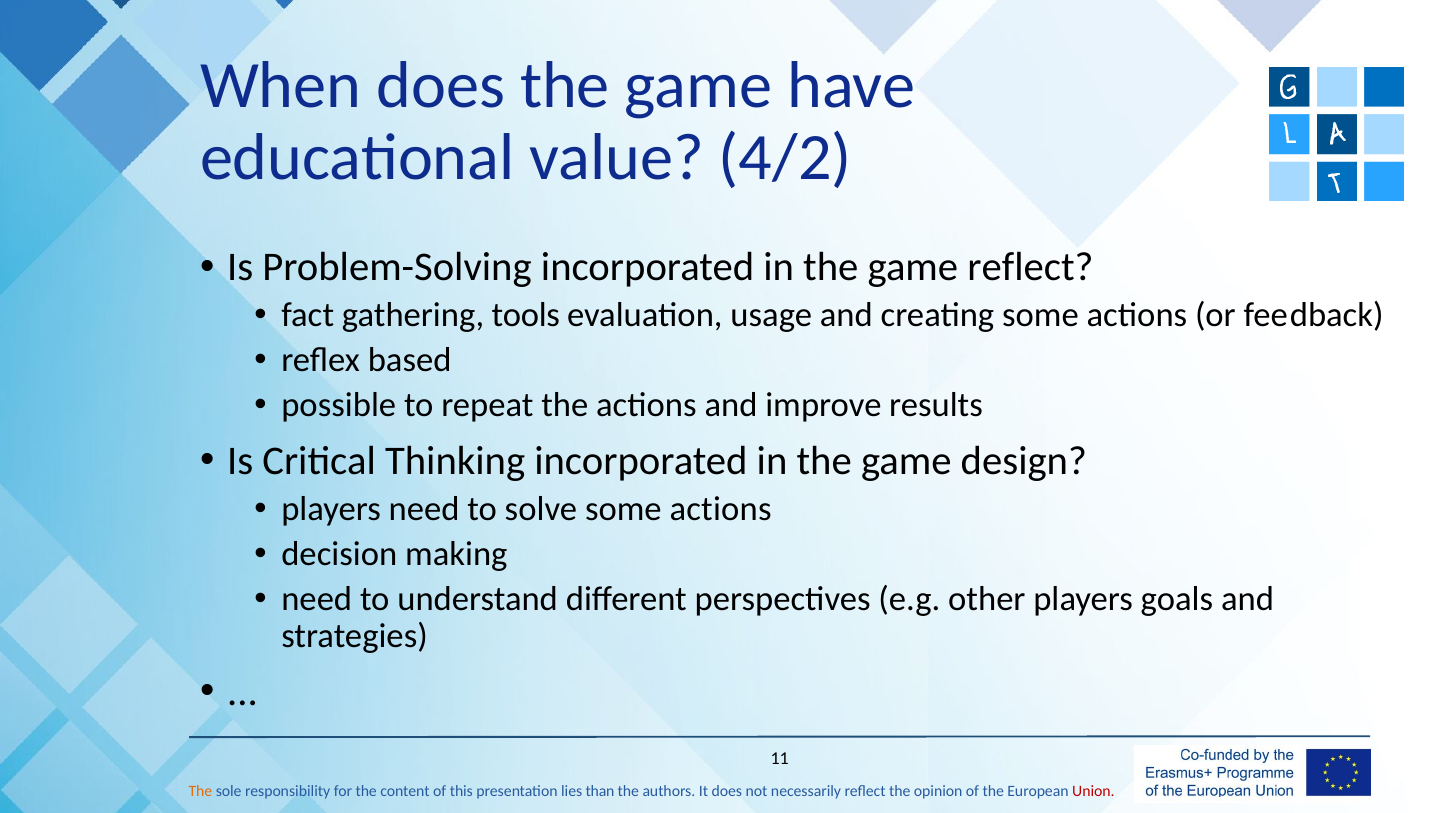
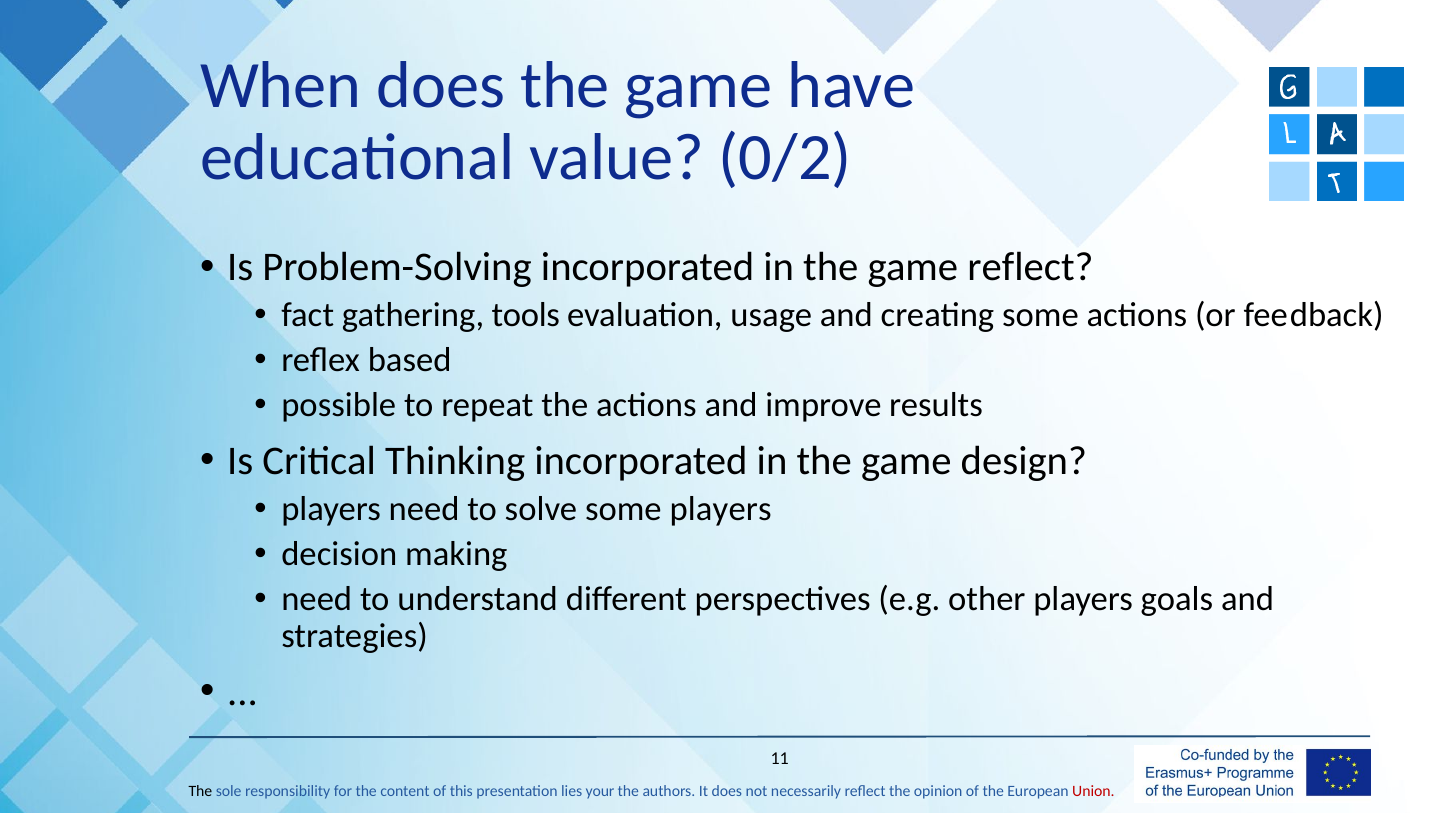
4/2: 4/2 -> 0/2
solve some actions: actions -> players
The at (200, 791) colour: orange -> black
than: than -> your
